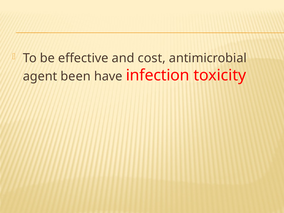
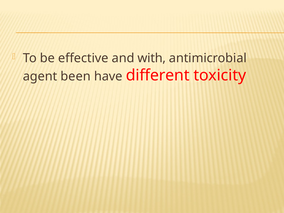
cost: cost -> with
infection: infection -> different
